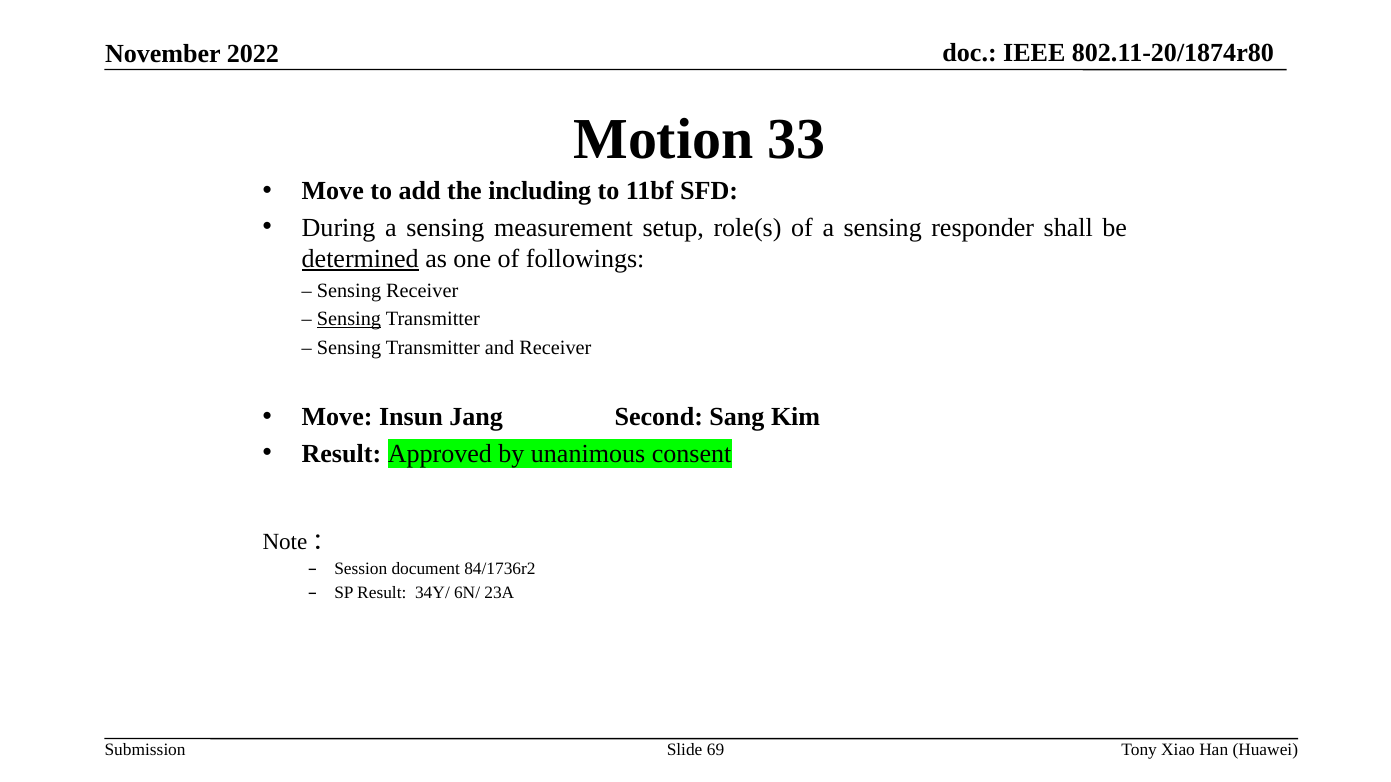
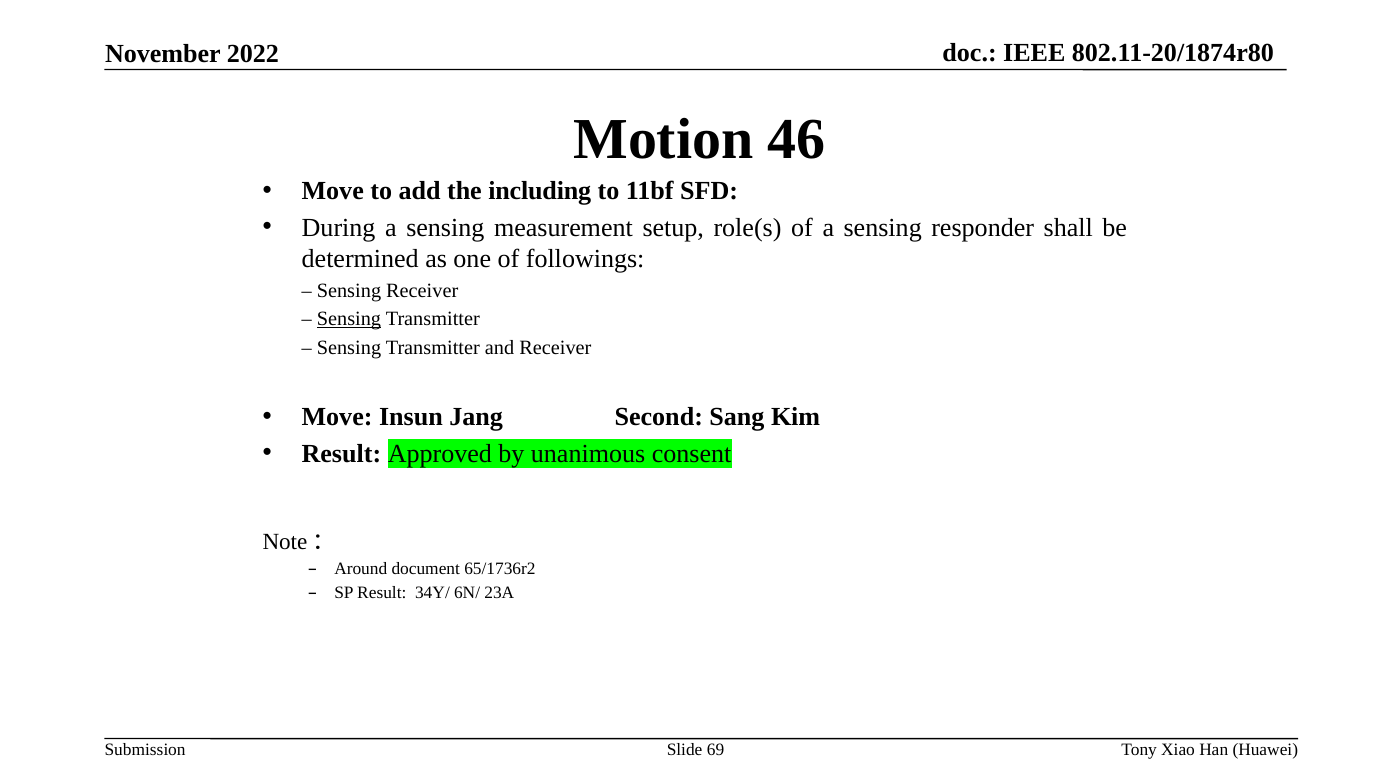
33: 33 -> 46
determined underline: present -> none
Session: Session -> Around
84/1736r2: 84/1736r2 -> 65/1736r2
